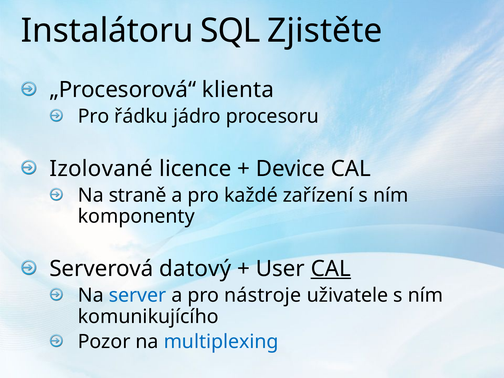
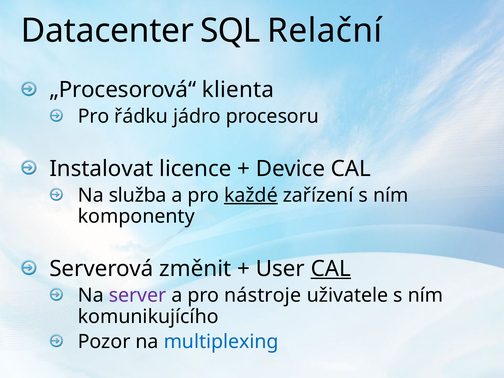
Instalátoru: Instalátoru -> Datacenter
Zjistěte: Zjistěte -> Relační
Izolované: Izolované -> Instalovat
straně: straně -> služba
každé underline: none -> present
datový: datový -> změnit
server colour: blue -> purple
